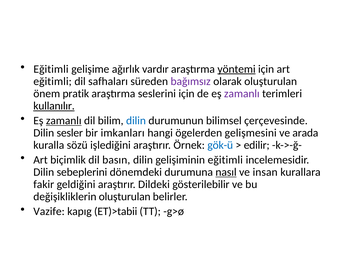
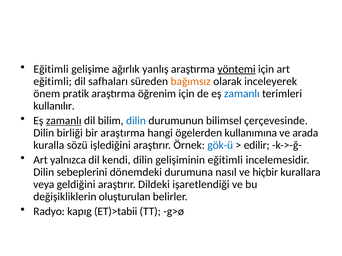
vardır: vardır -> yanlış
bağımsız colour: purple -> orange
olarak oluşturulan: oluşturulan -> inceleyerek
seslerini: seslerini -> öğrenim
zamanlı at (242, 94) colour: purple -> blue
kullanılır underline: present -> none
sesler: sesler -> birliği
bir imkanları: imkanları -> araştırma
gelişmesini: gelişmesini -> kullanımına
biçimlik: biçimlik -> yalnızca
basın: basın -> kendi
nasıl underline: present -> none
insan: insan -> hiçbir
fakir: fakir -> veya
gösterilebilir: gösterilebilir -> işaretlendiği
Vazife: Vazife -> Radyo
